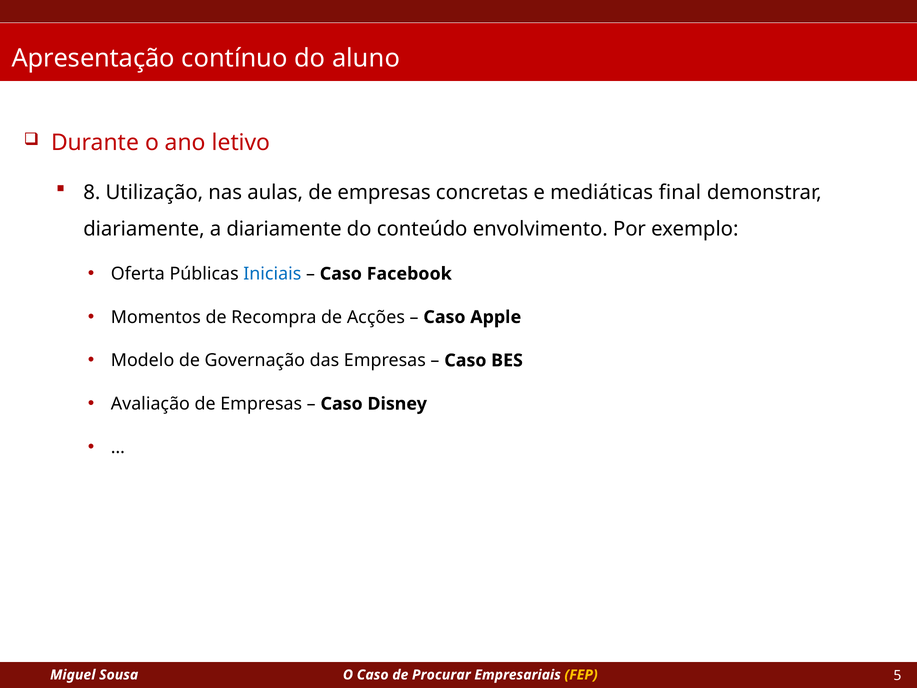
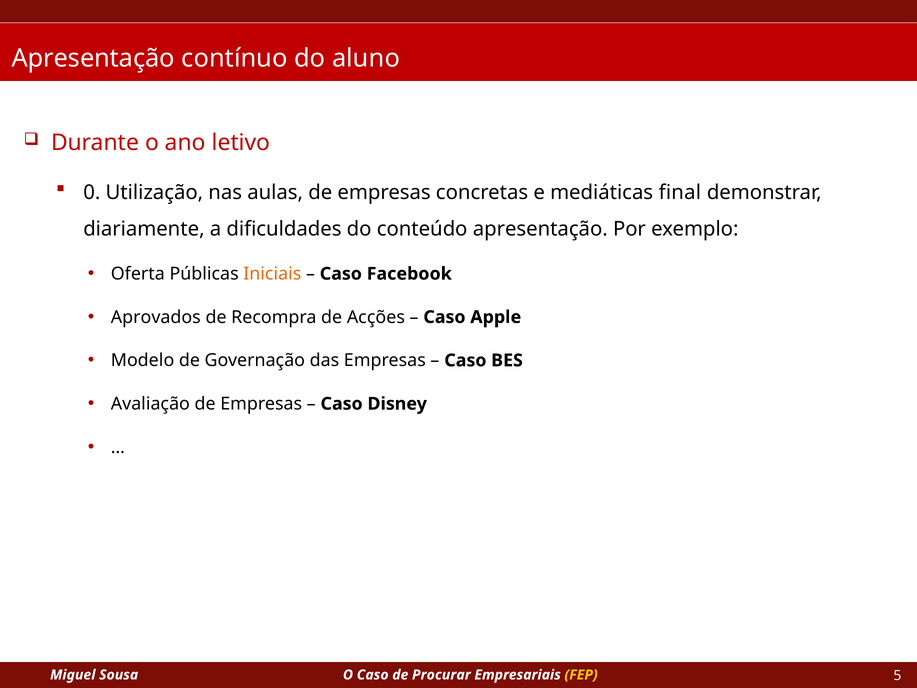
8: 8 -> 0
a diariamente: diariamente -> dificuldades
conteúdo envolvimento: envolvimento -> apresentação
Iniciais colour: blue -> orange
Momentos: Momentos -> Aprovados
